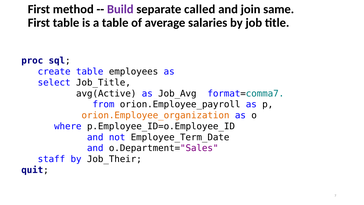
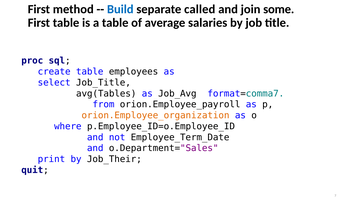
Build colour: purple -> blue
same: same -> some
avg(Active: avg(Active -> avg(Tables
staff: staff -> print
